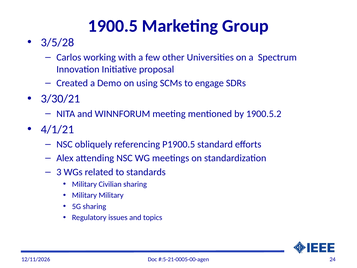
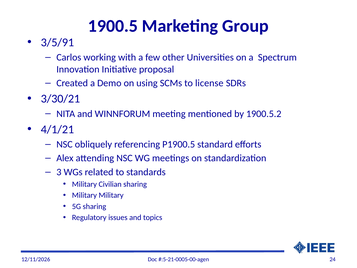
3/5/28: 3/5/28 -> 3/5/91
engage: engage -> license
